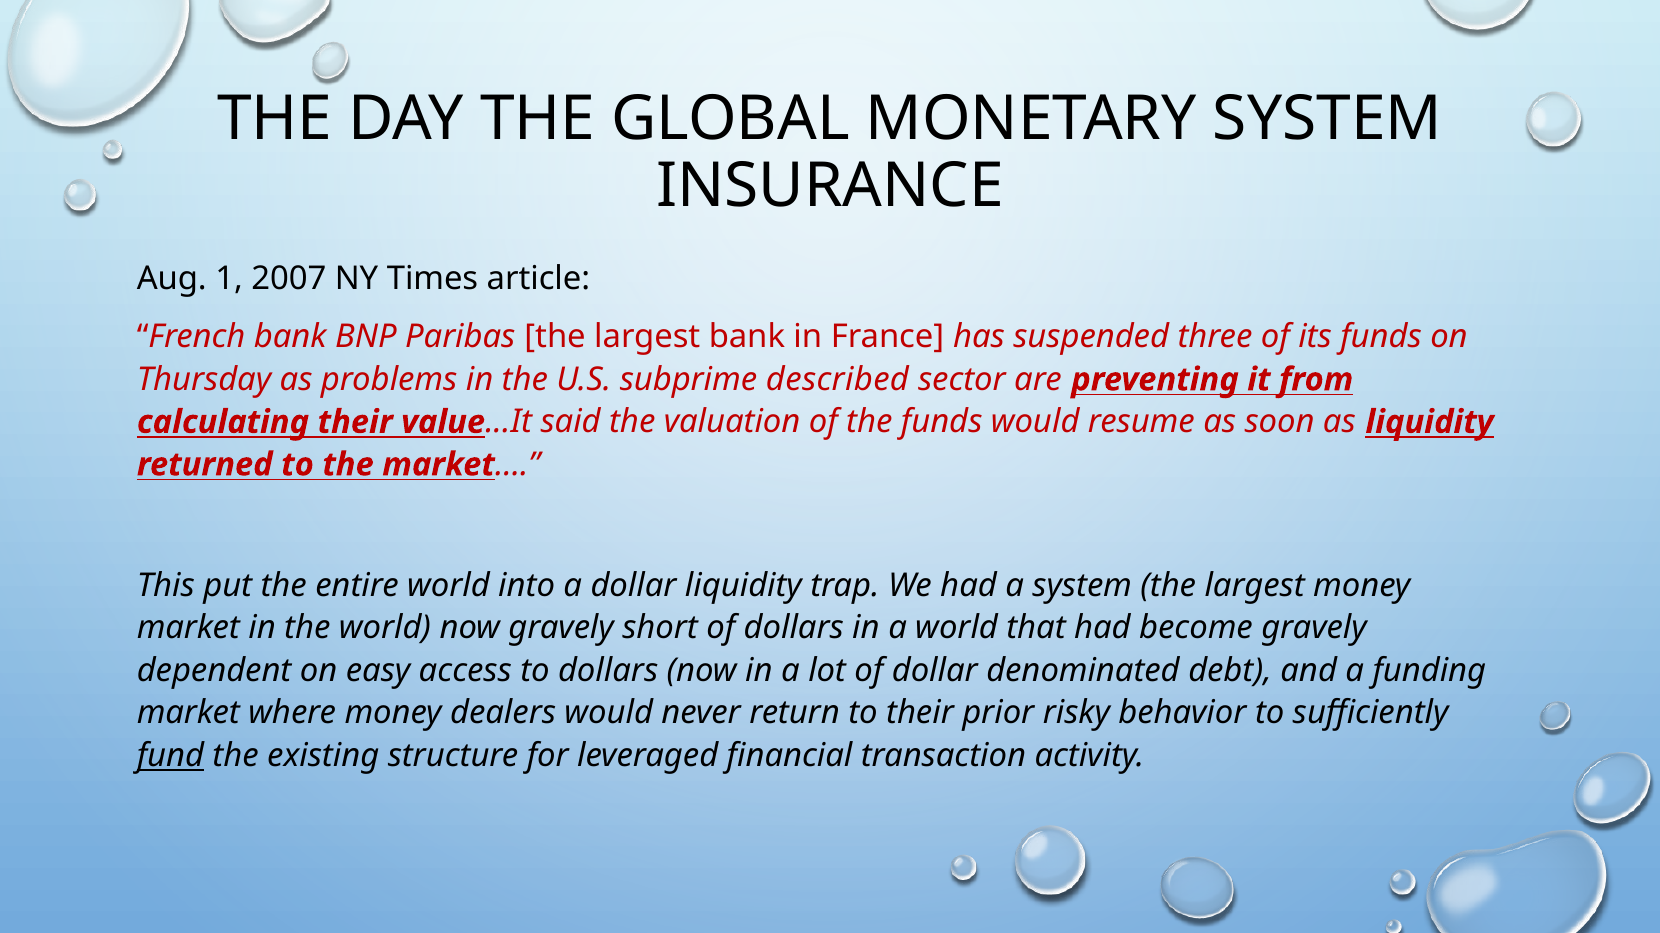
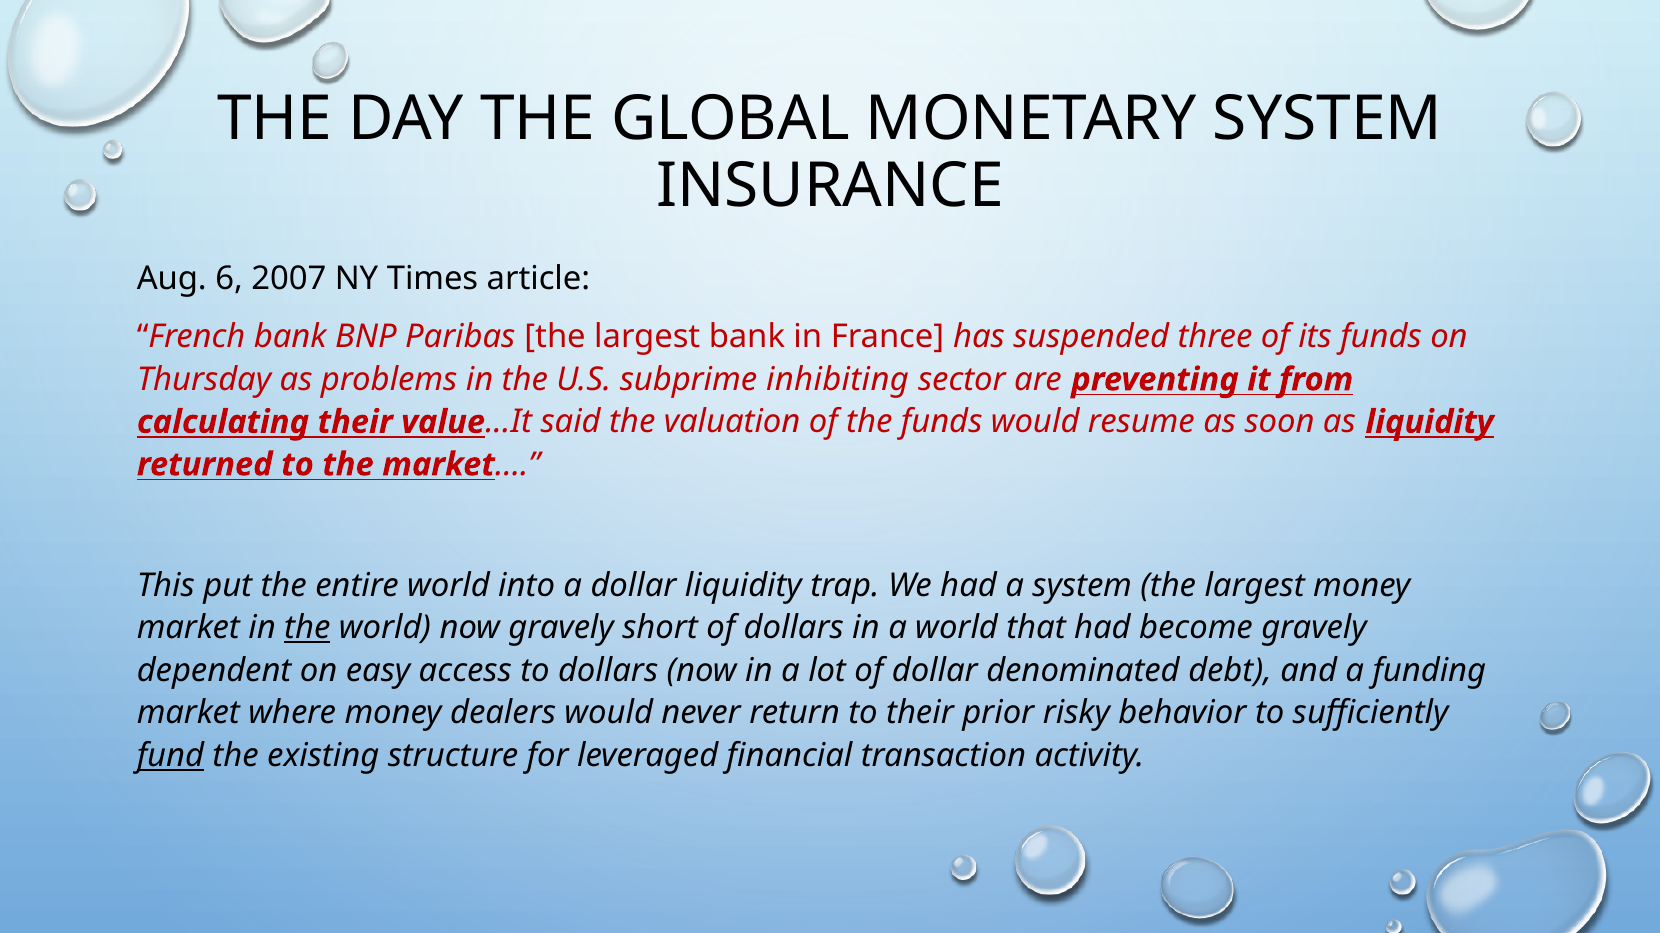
1: 1 -> 6
described: described -> inhibiting
the at (307, 628) underline: none -> present
